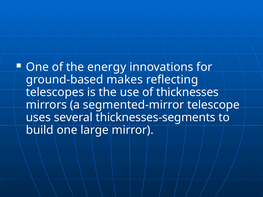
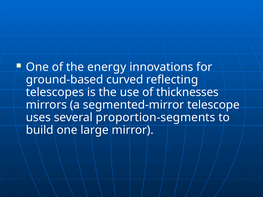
makes: makes -> curved
thicknesses-segments: thicknesses-segments -> proportion-segments
